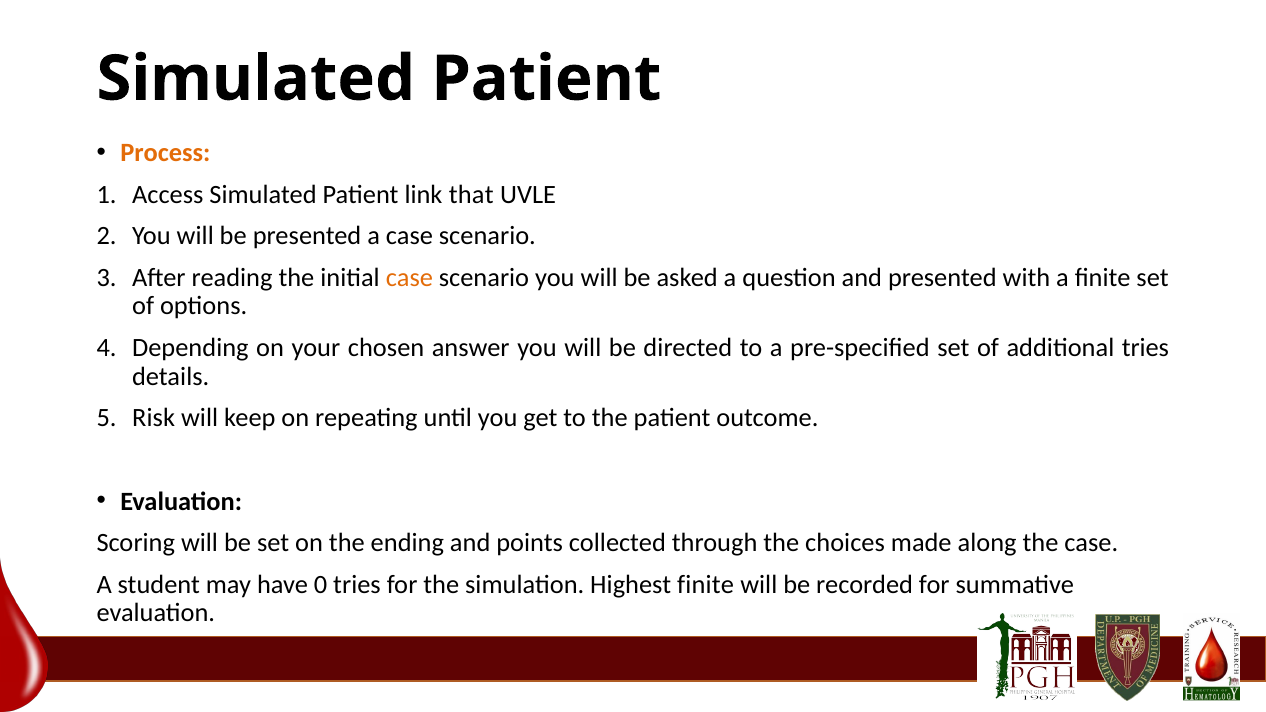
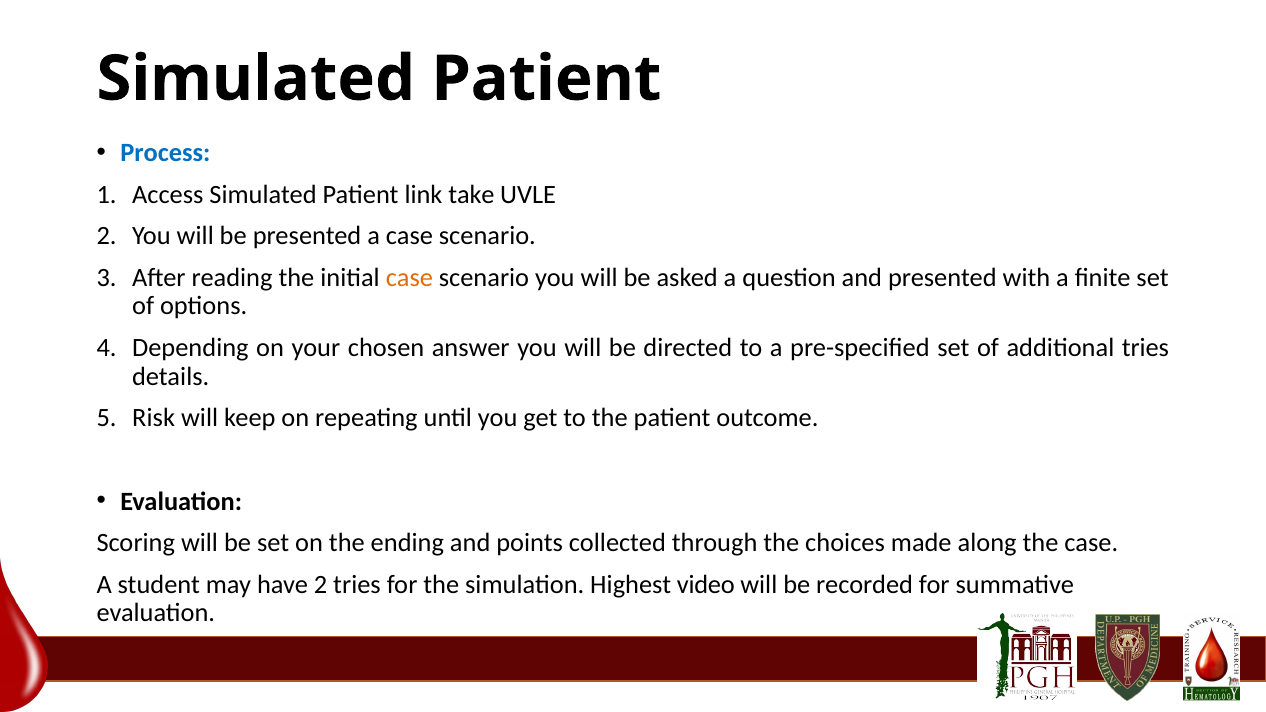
Process colour: orange -> blue
that: that -> take
have 0: 0 -> 2
Highest finite: finite -> video
